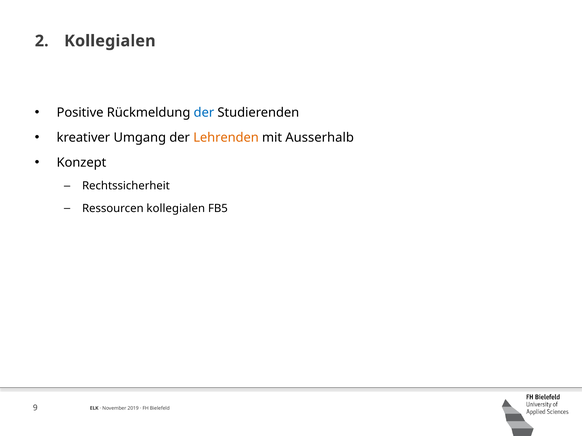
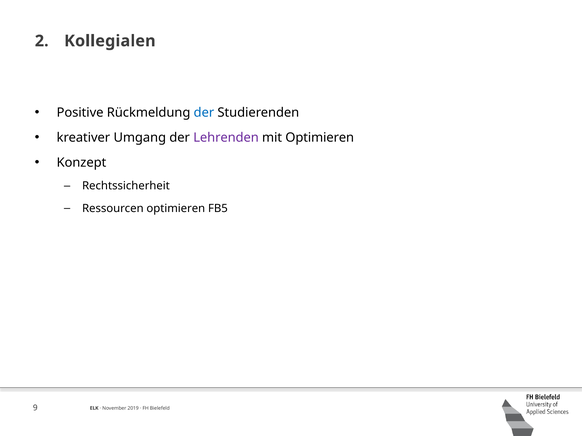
Lehrenden colour: orange -> purple
mit Ausserhalb: Ausserhalb -> Optimieren
Ressourcen kollegialen: kollegialen -> optimieren
